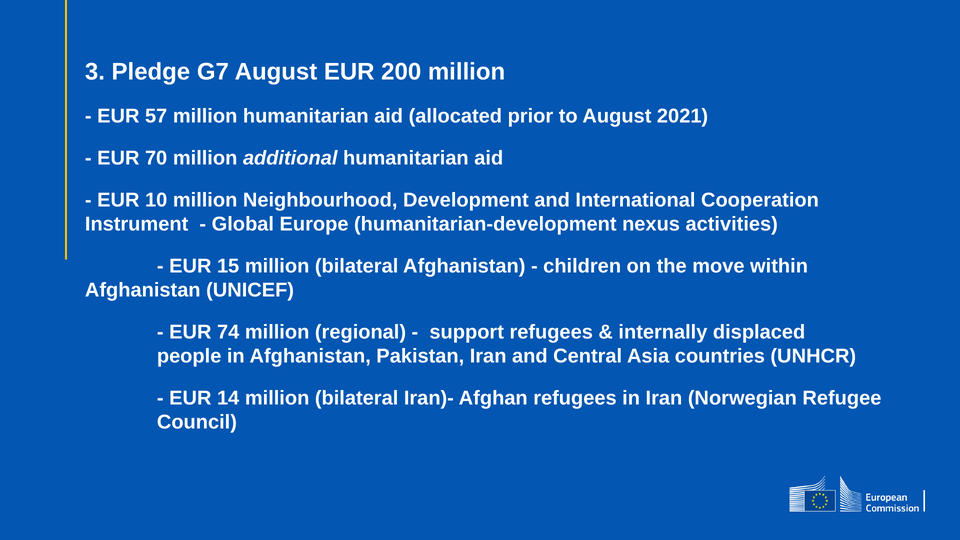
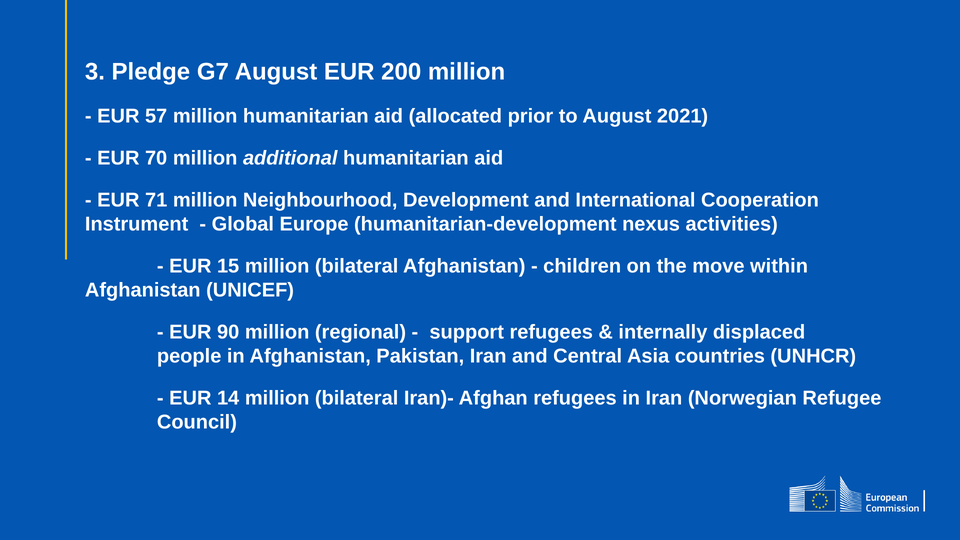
10: 10 -> 71
74: 74 -> 90
